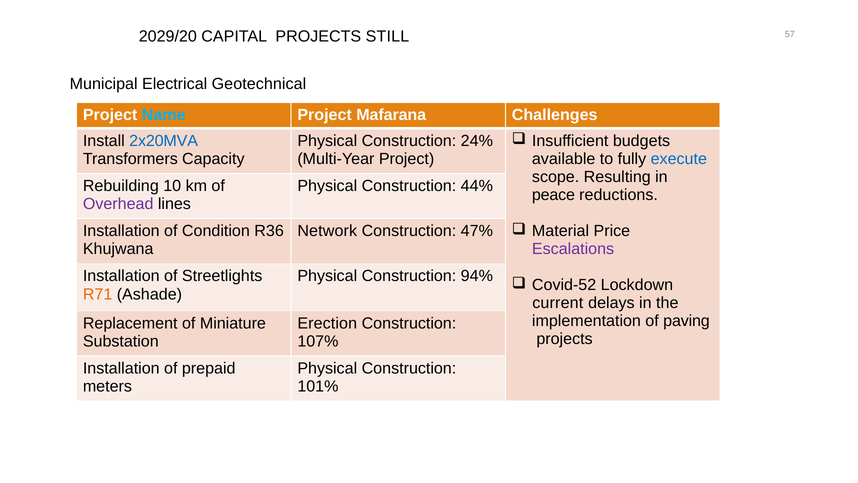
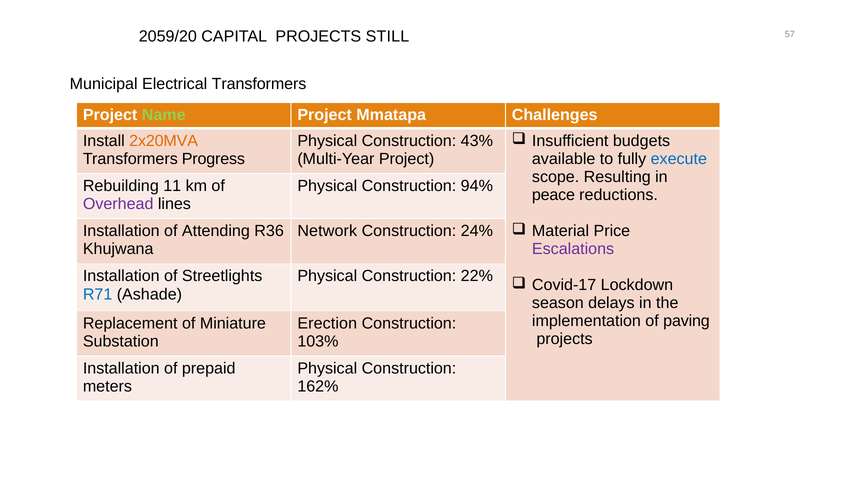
2029/20: 2029/20 -> 2059/20
Electrical Geotechnical: Geotechnical -> Transformers
Name colour: light blue -> light green
Mafarana: Mafarana -> Mmatapa
2x20MVA colour: blue -> orange
24%: 24% -> 43%
Capacity: Capacity -> Progress
10: 10 -> 11
44%: 44% -> 94%
Condition: Condition -> Attending
47%: 47% -> 24%
94%: 94% -> 22%
Covid-52: Covid-52 -> Covid-17
R71 colour: orange -> blue
current: current -> season
107%: 107% -> 103%
101%: 101% -> 162%
